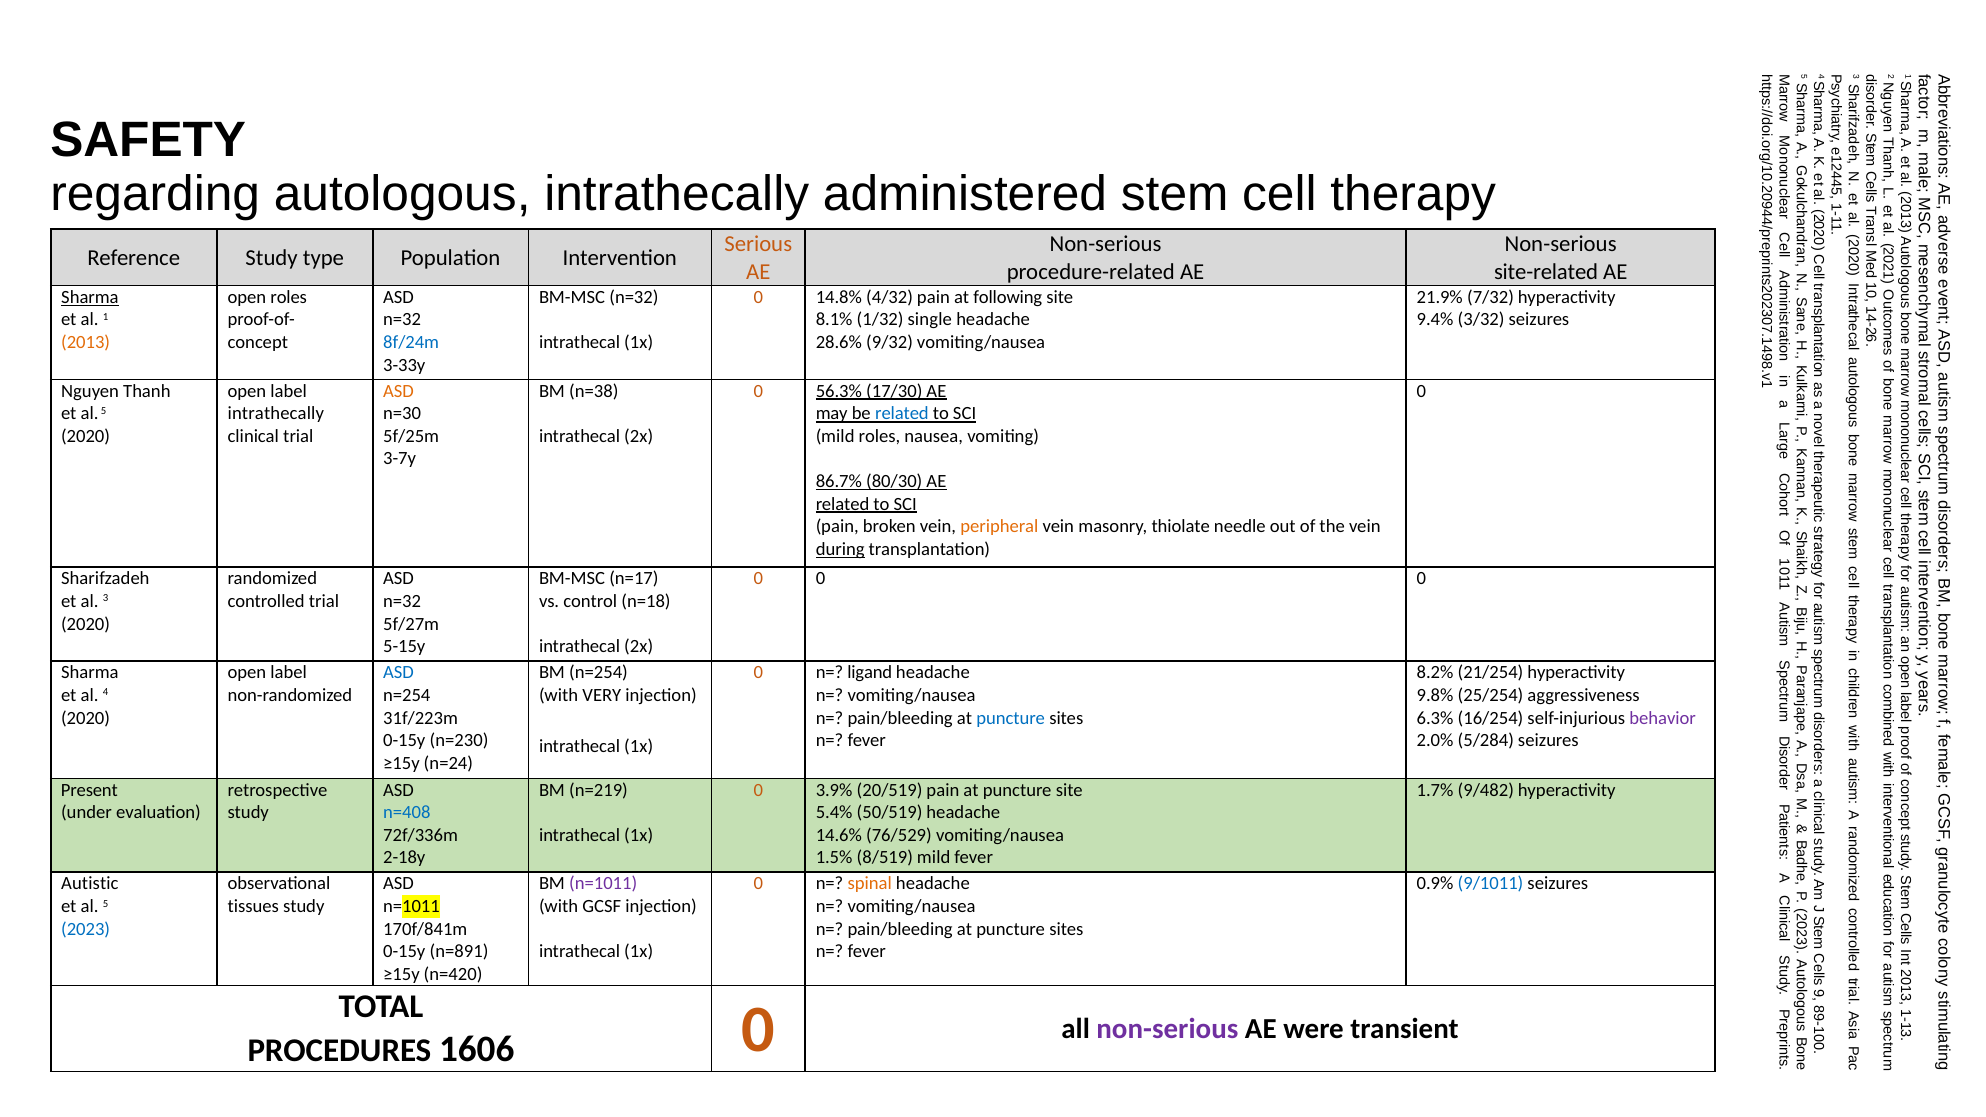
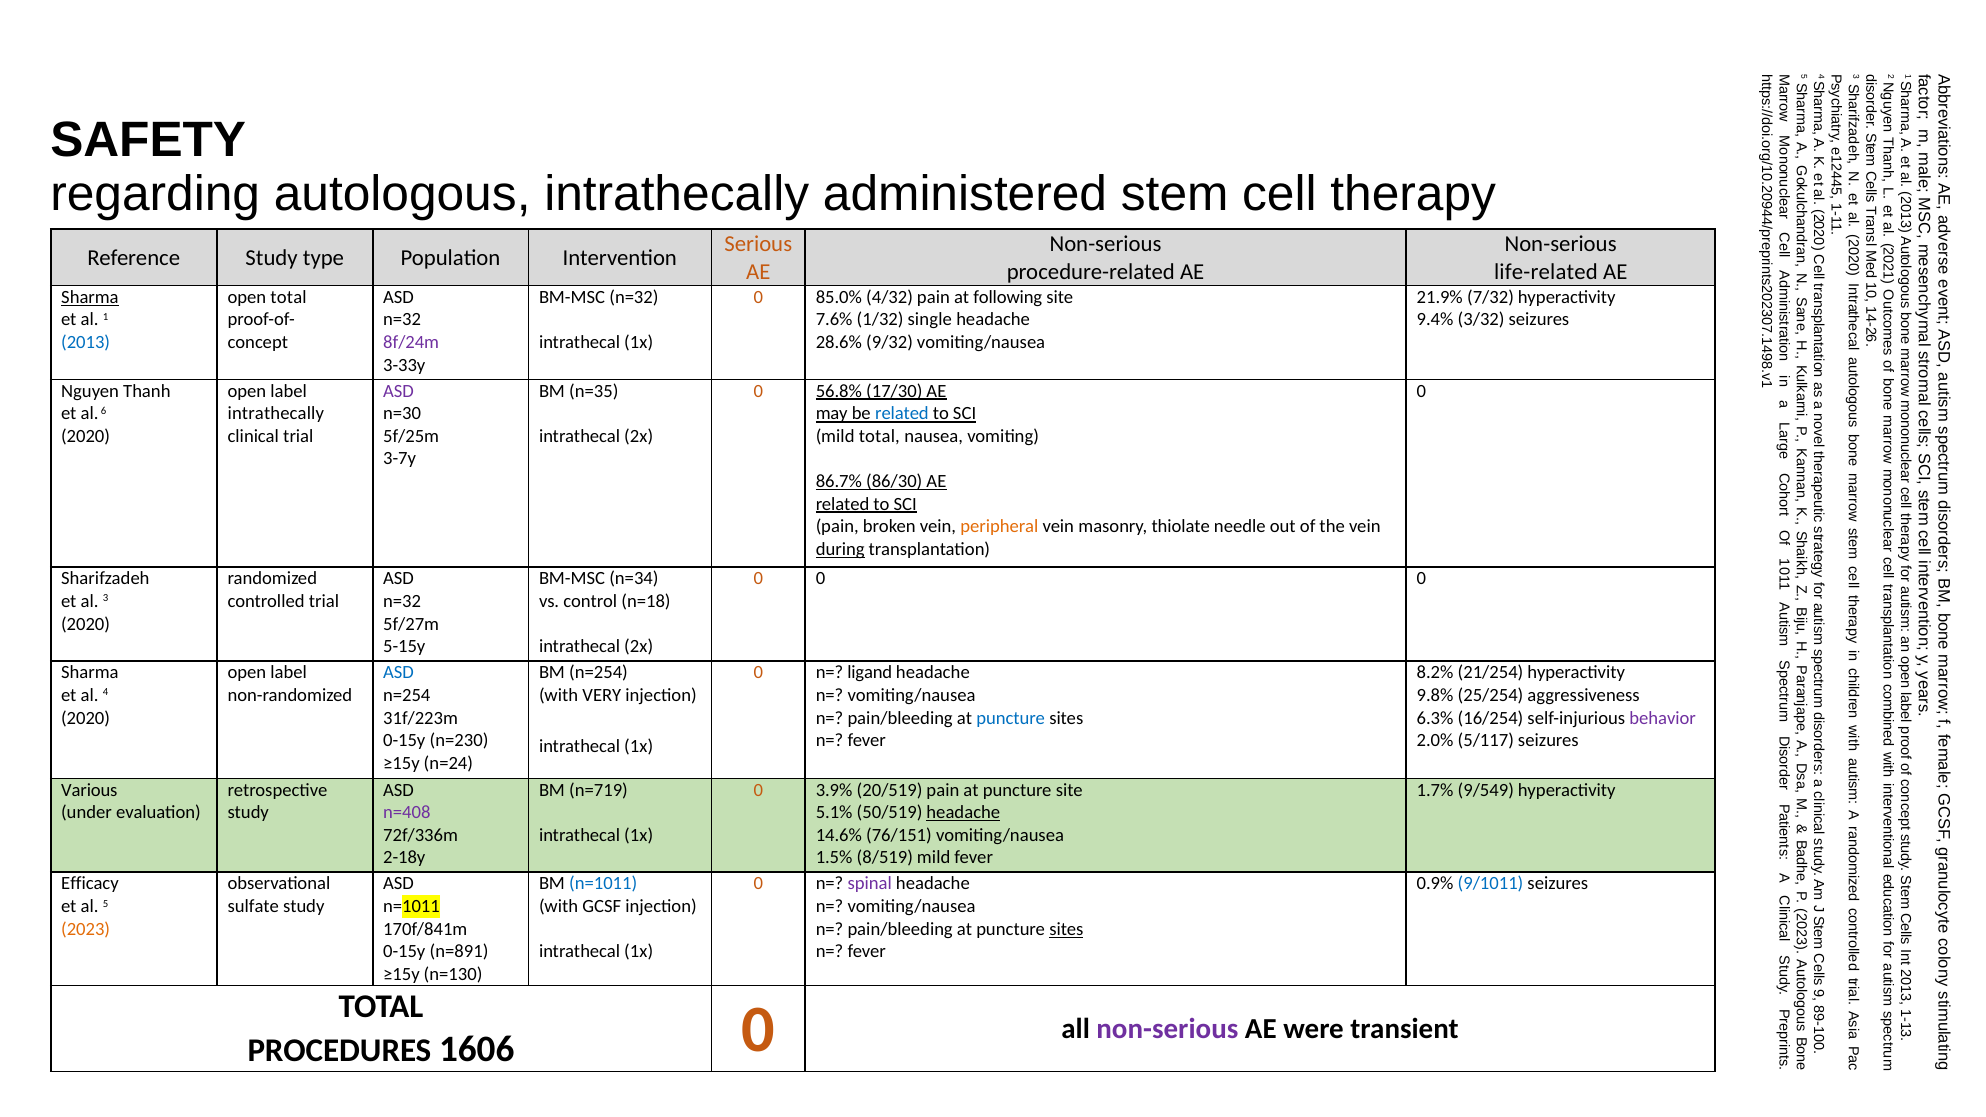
site-related: site-related -> life-related
open roles: roles -> total
14.8%: 14.8% -> 85.0%
8.1%: 8.1% -> 7.6%
2013 colour: orange -> blue
8f/24m colour: blue -> purple
ASD at (399, 391) colour: orange -> purple
n=38: n=38 -> n=35
56.3%: 56.3% -> 56.8%
5 at (104, 411): 5 -> 6
mild roles: roles -> total
80/30: 80/30 -> 86/30
n=17: n=17 -> n=34
5/284: 5/284 -> 5/117
Present: Present -> Various
n=219: n=219 -> n=719
9/482: 9/482 -> 9/549
n=408 colour: blue -> purple
5.4%: 5.4% -> 5.1%
headache at (963, 813) underline: none -> present
76/529: 76/529 -> 76/151
Autistic: Autistic -> Efficacy
n=1011 at (603, 884) colour: purple -> blue
spinal colour: orange -> purple
tissues: tissues -> sulfate
2023 colour: blue -> orange
sites at (1066, 929) underline: none -> present
n=420: n=420 -> n=130
